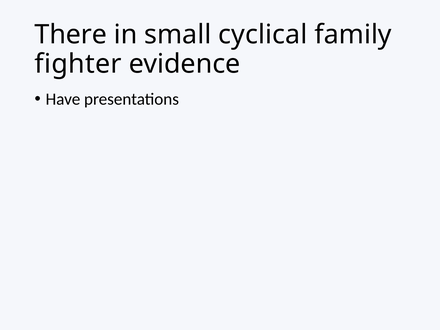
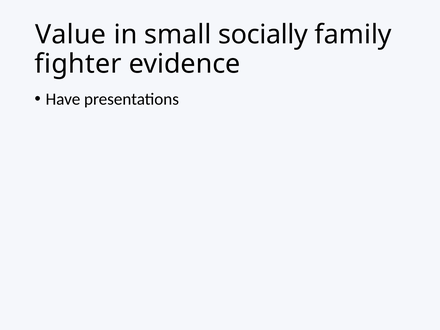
There: There -> Value
cyclical: cyclical -> socially
